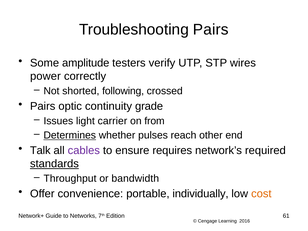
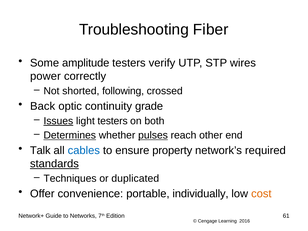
Troubleshooting Pairs: Pairs -> Fiber
Pairs at (43, 106): Pairs -> Back
Issues underline: none -> present
light carrier: carrier -> testers
from: from -> both
pulses underline: none -> present
cables colour: purple -> blue
requires: requires -> property
Throughput: Throughput -> Techniques
bandwidth: bandwidth -> duplicated
